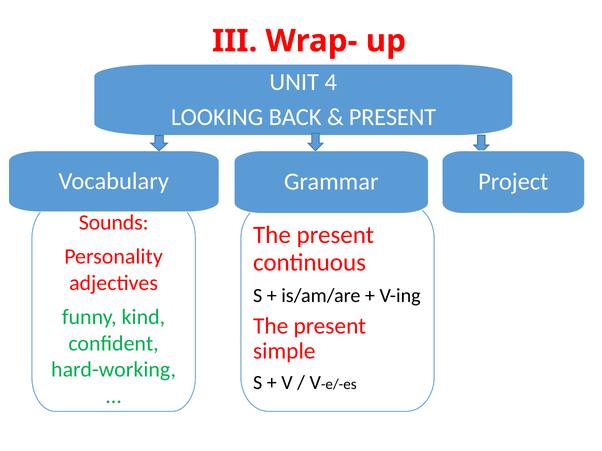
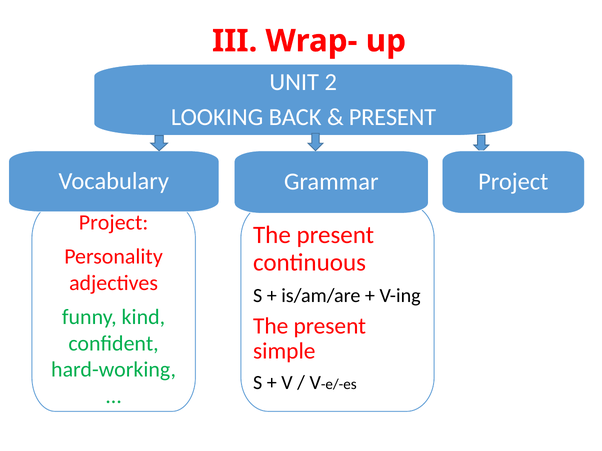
4: 4 -> 2
Sounds at (114, 223): Sounds -> Project
